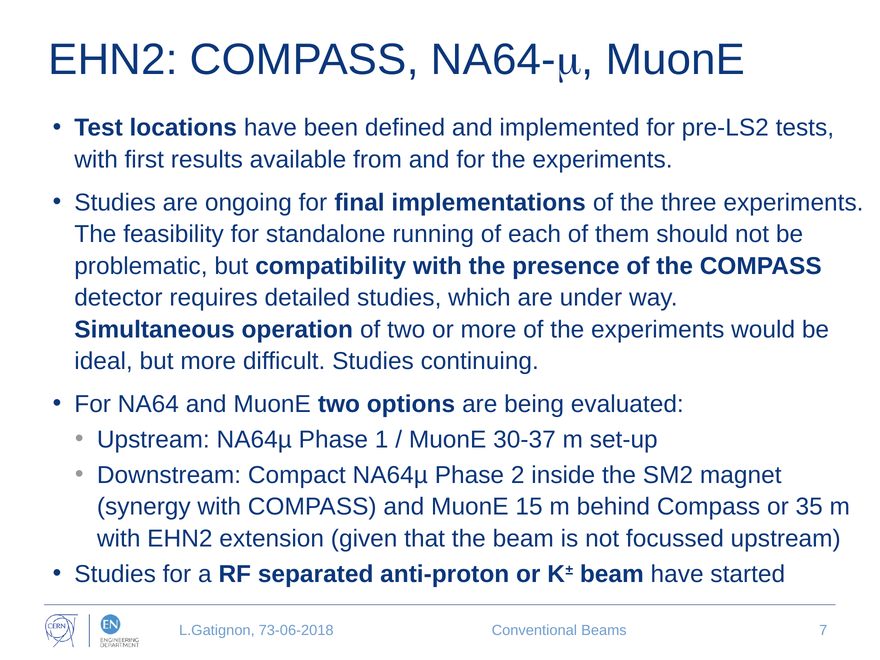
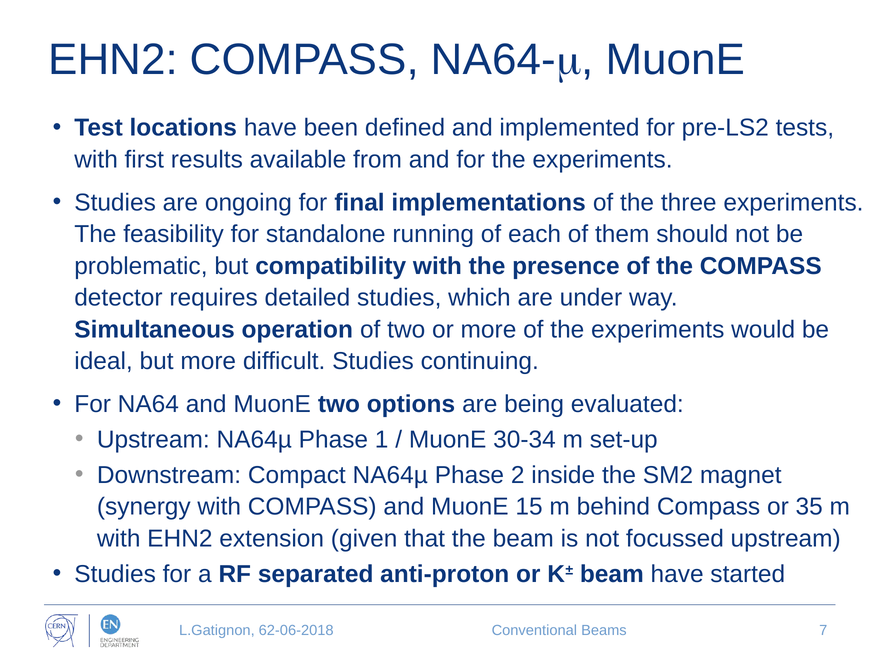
30-37: 30-37 -> 30-34
73-06-2018: 73-06-2018 -> 62-06-2018
